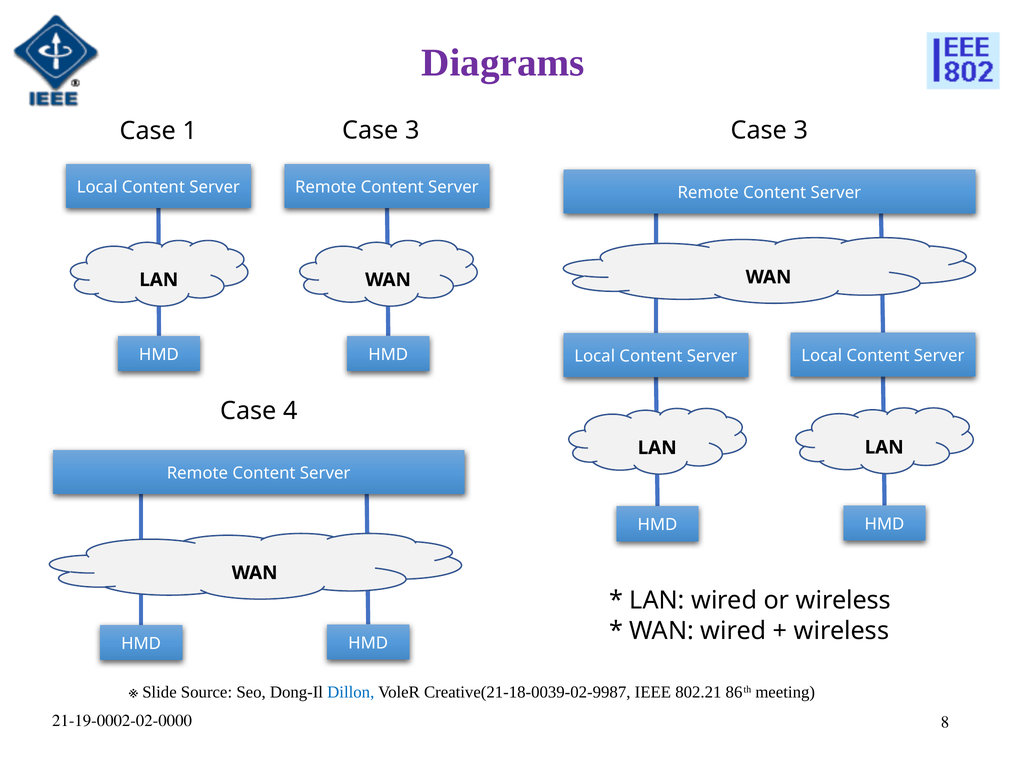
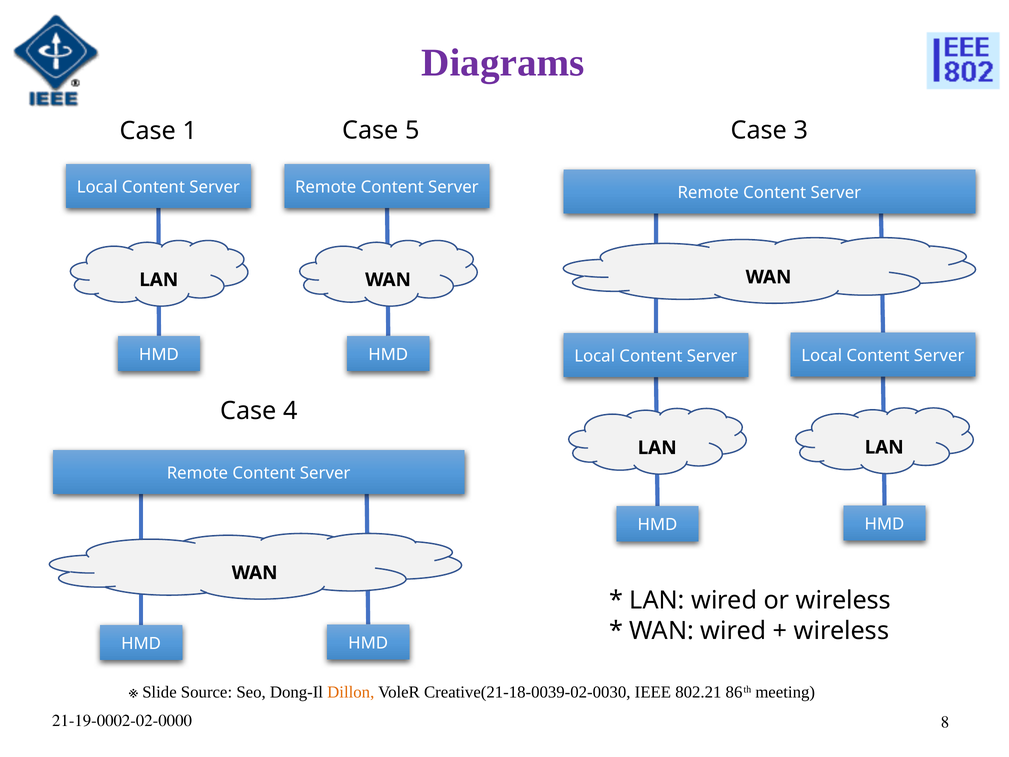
1 Case 3: 3 -> 5
Dillon colour: blue -> orange
Creative(21-18-0039-02-9987: Creative(21-18-0039-02-9987 -> Creative(21-18-0039-02-0030
